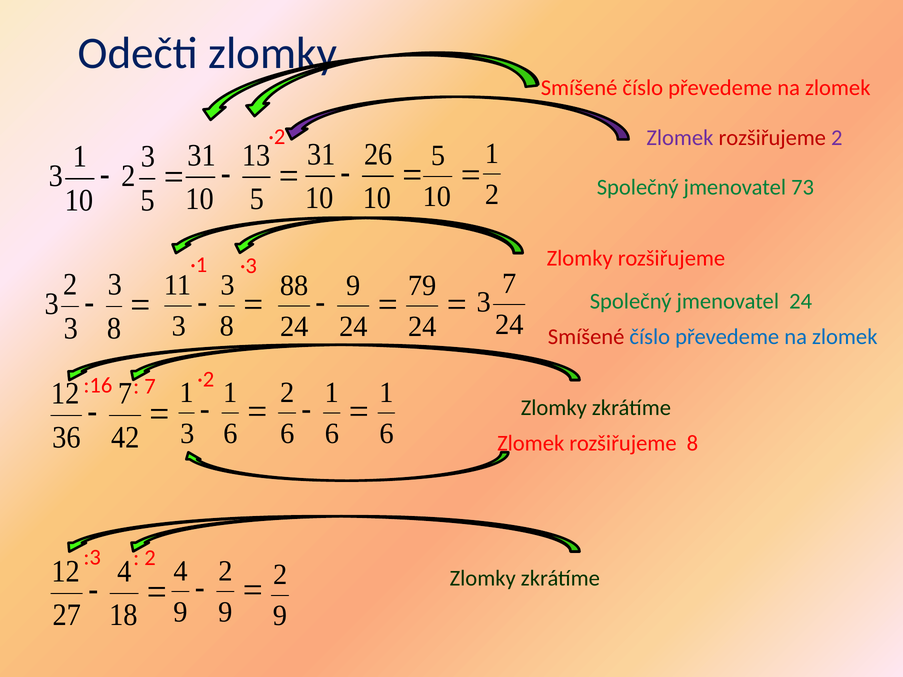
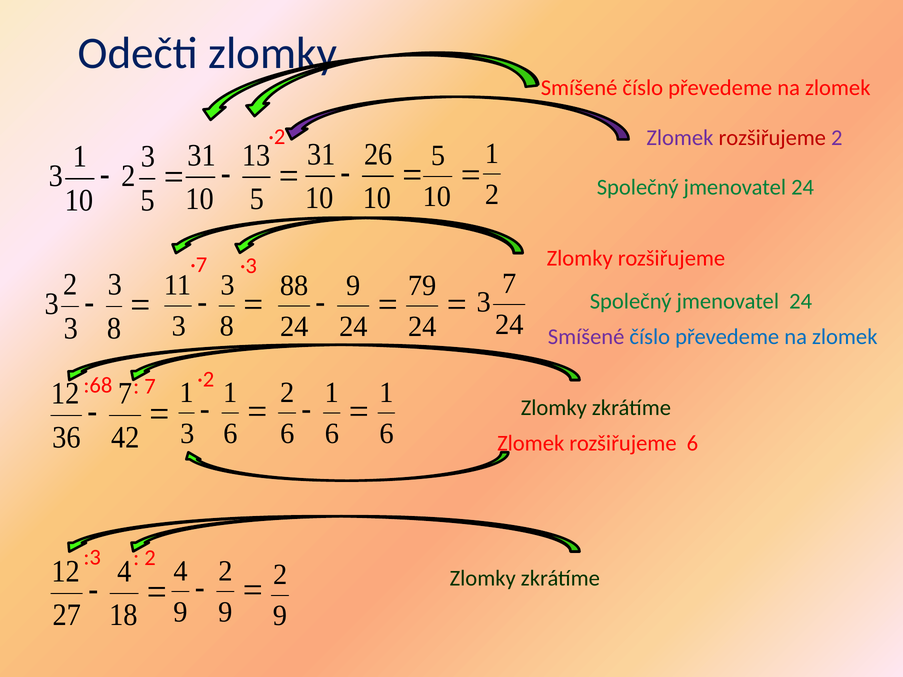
73 at (803, 187): 73 -> 24
·1: ·1 -> ·7
Smíšené at (586, 337) colour: red -> purple
:16: :16 -> :68
rozšiřujeme 8: 8 -> 6
